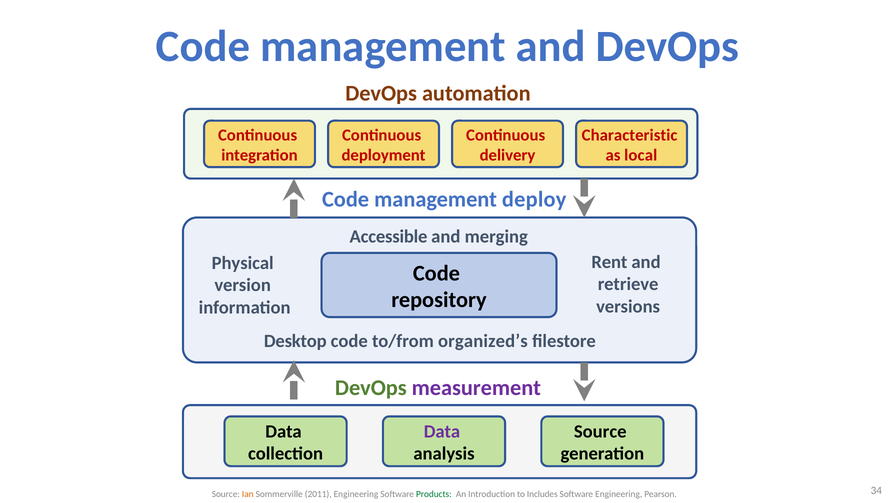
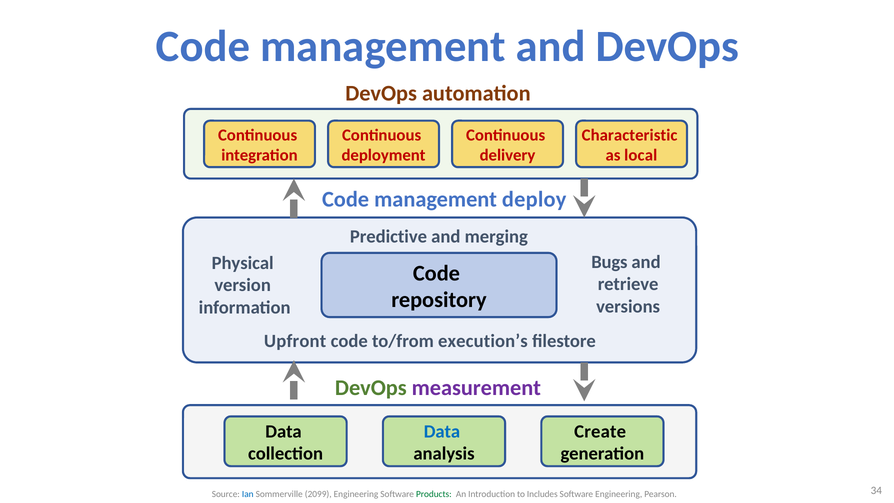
Accessible: Accessible -> Predictive
Rent: Rent -> Bugs
Desktop: Desktop -> Upfront
organized’s: organized’s -> execution’s
Data at (442, 431) colour: purple -> blue
Source at (600, 431): Source -> Create
Ian colour: orange -> blue
2011: 2011 -> 2099
